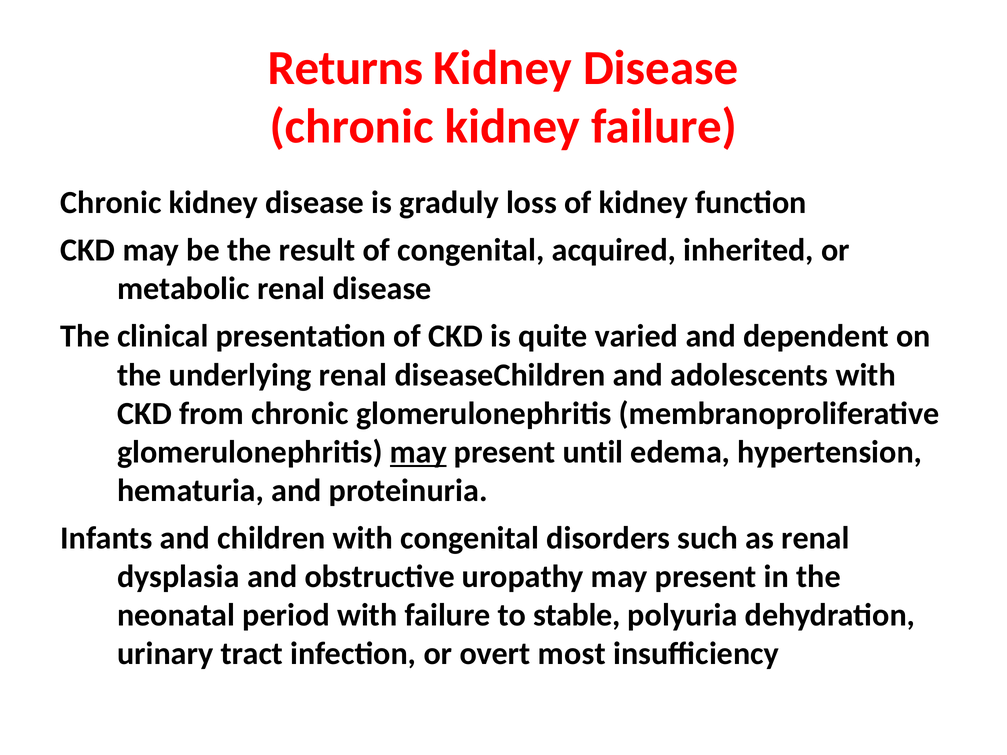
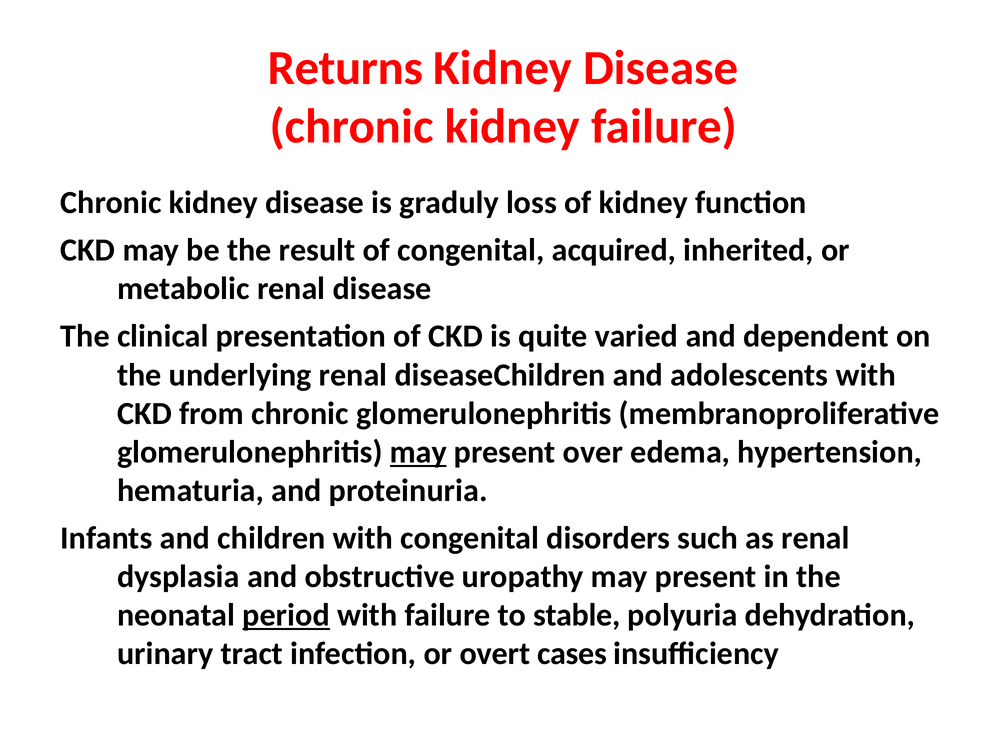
until: until -> over
period underline: none -> present
most: most -> cases
